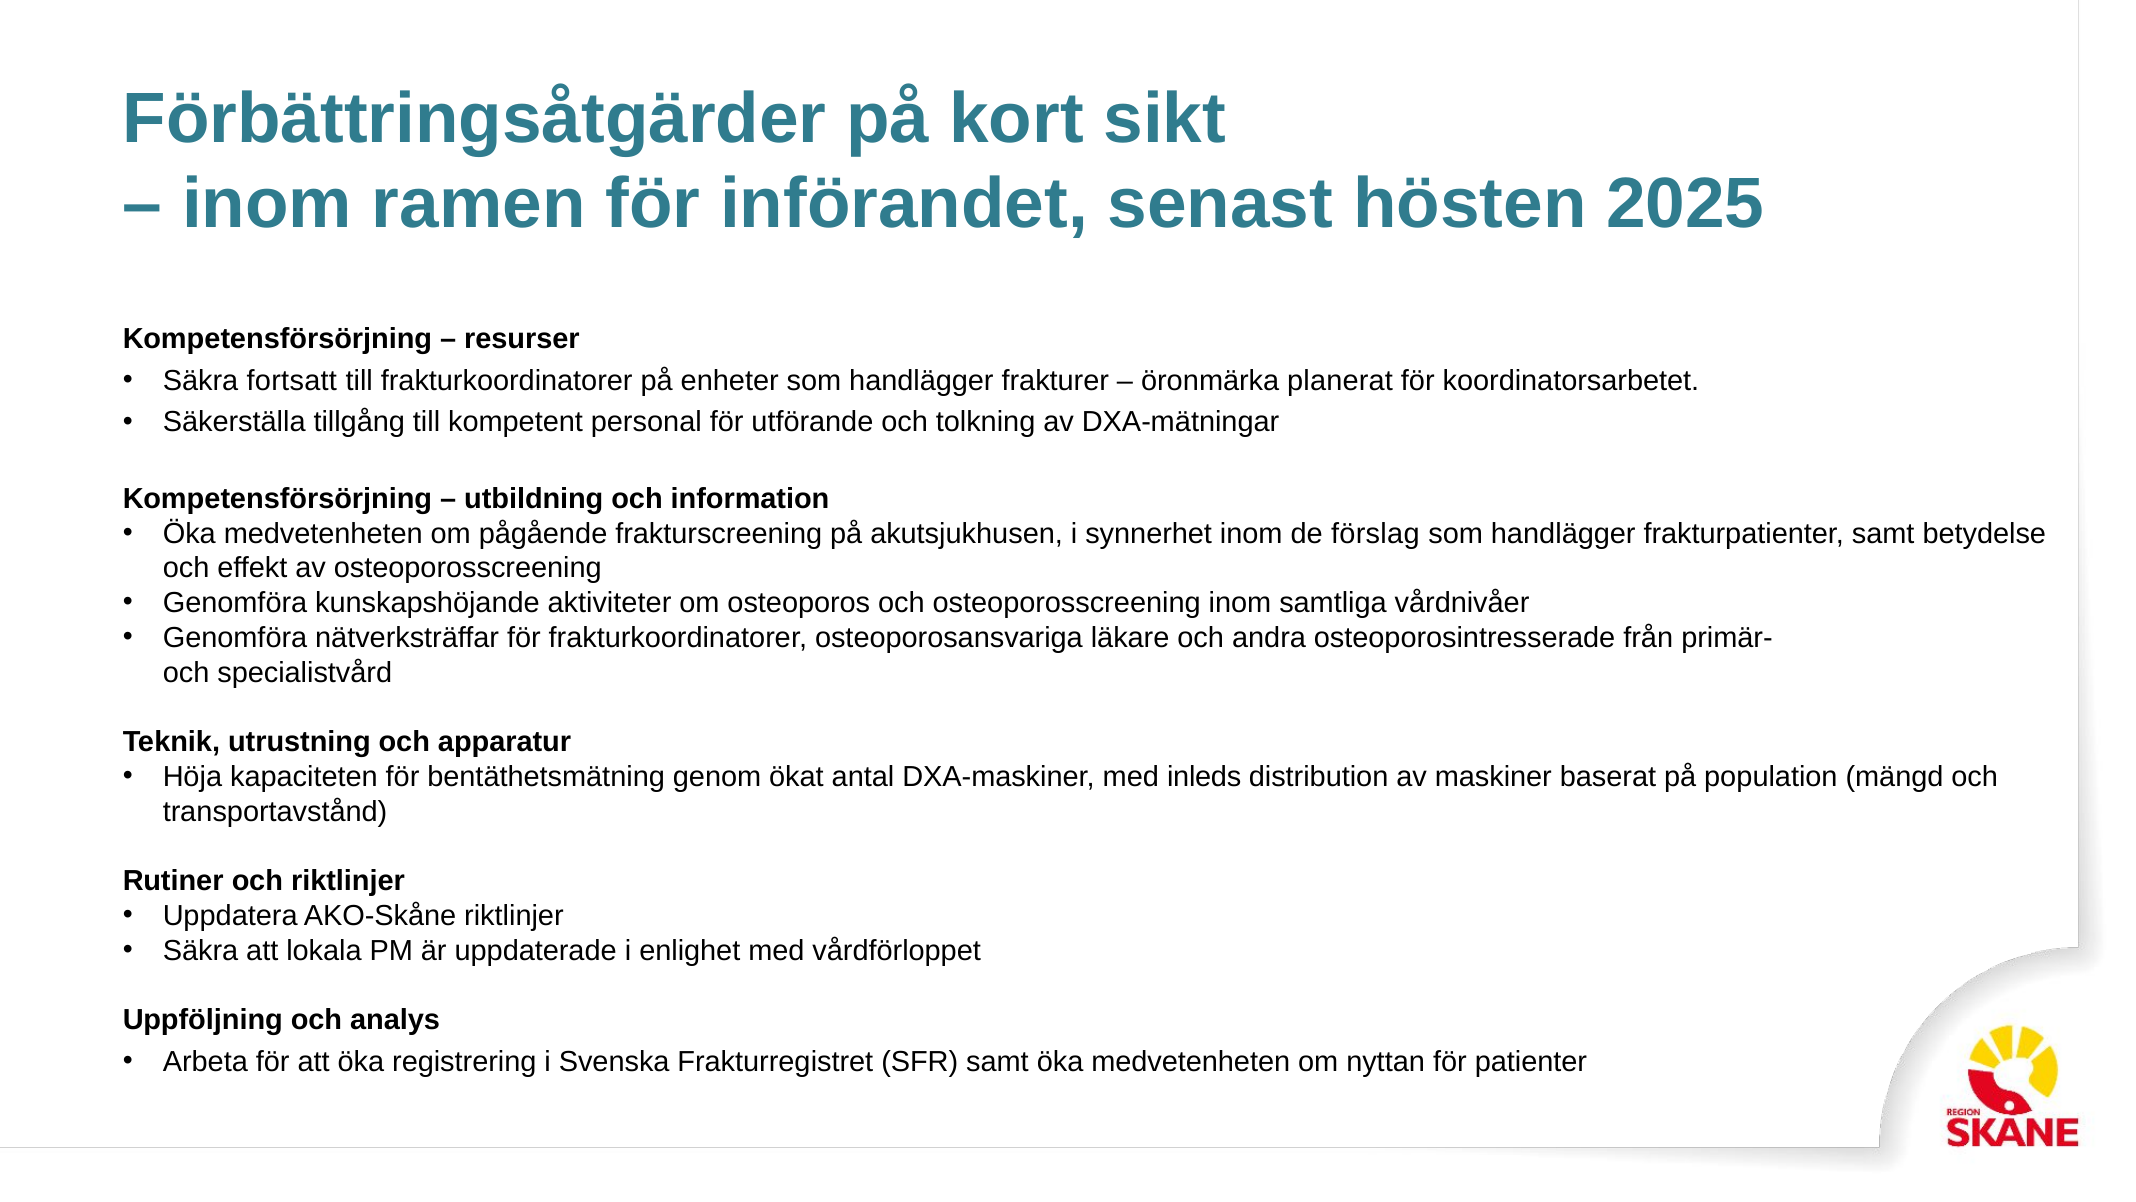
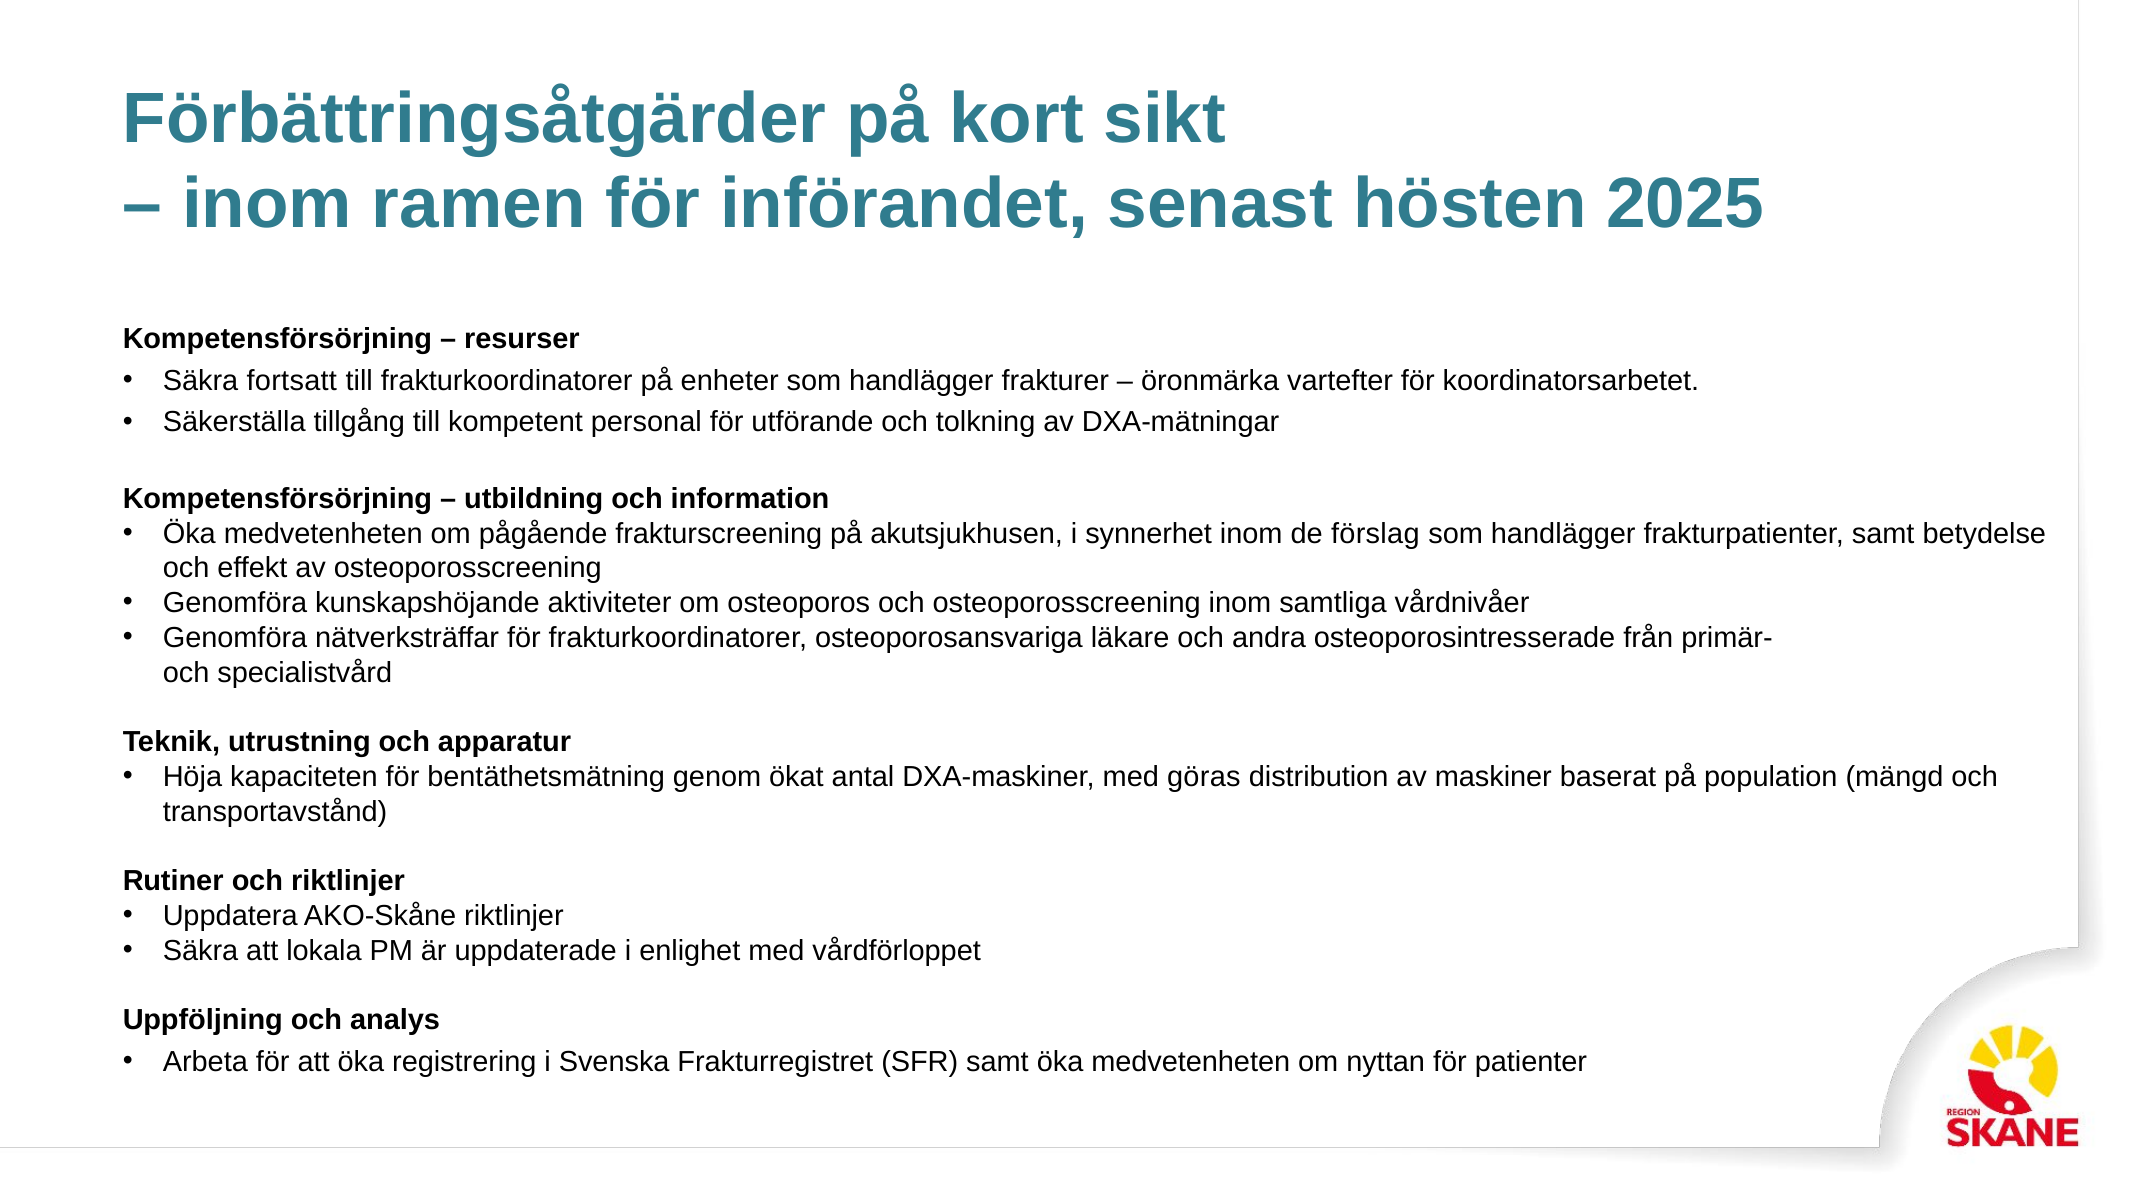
planerat: planerat -> vartefter
inleds: inleds -> göras
